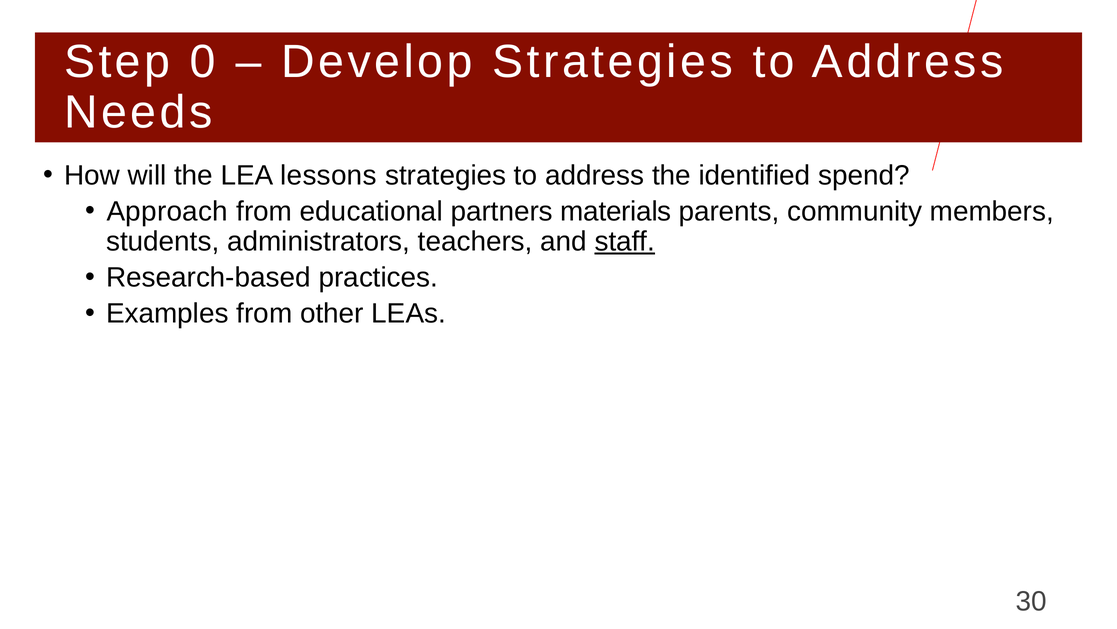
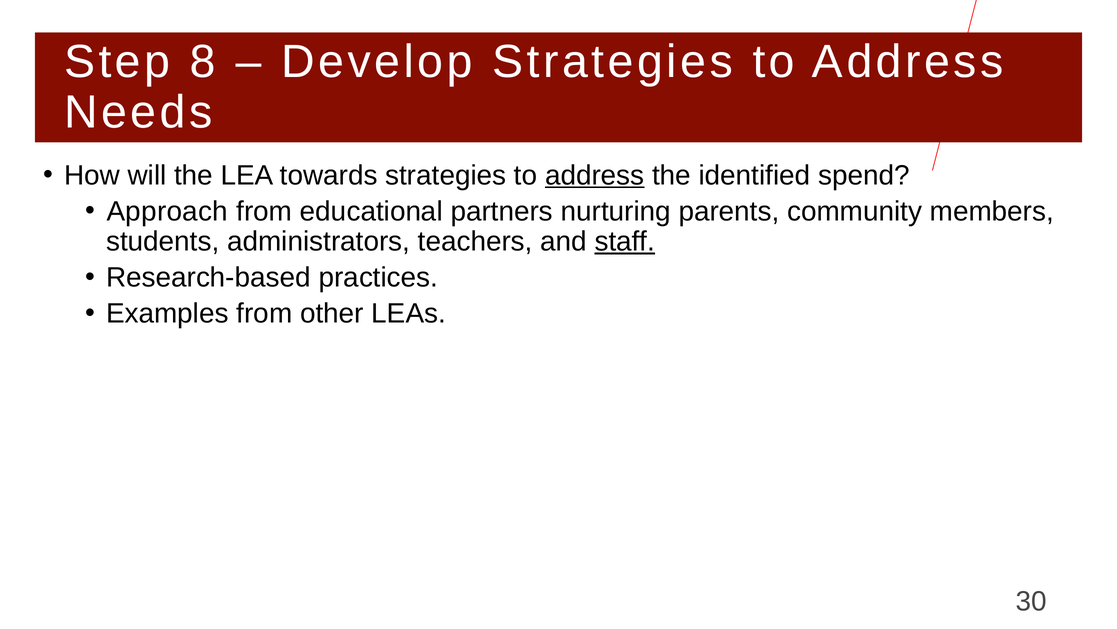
0: 0 -> 8
lessons: lessons -> towards
address at (595, 175) underline: none -> present
materials: materials -> nurturing
